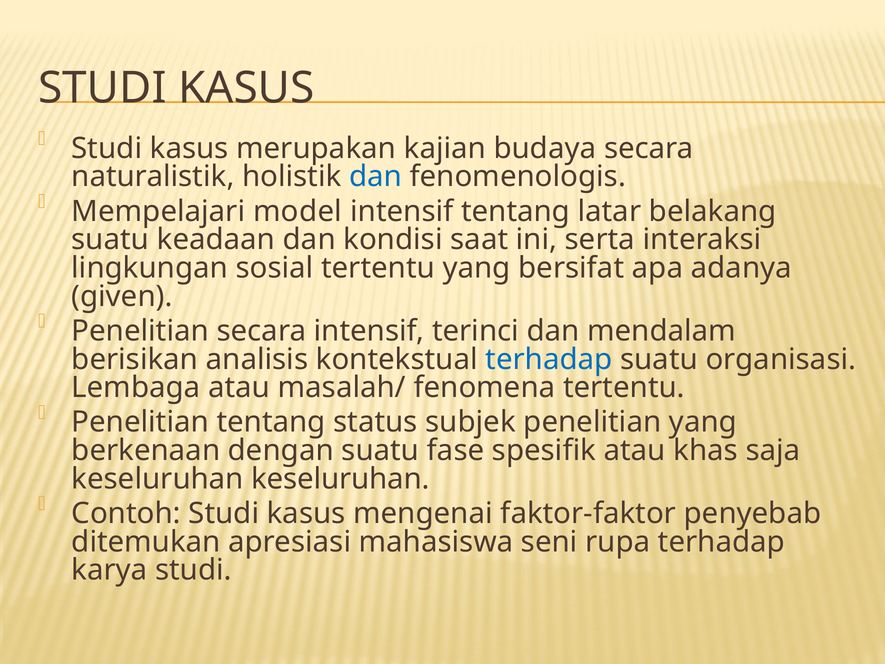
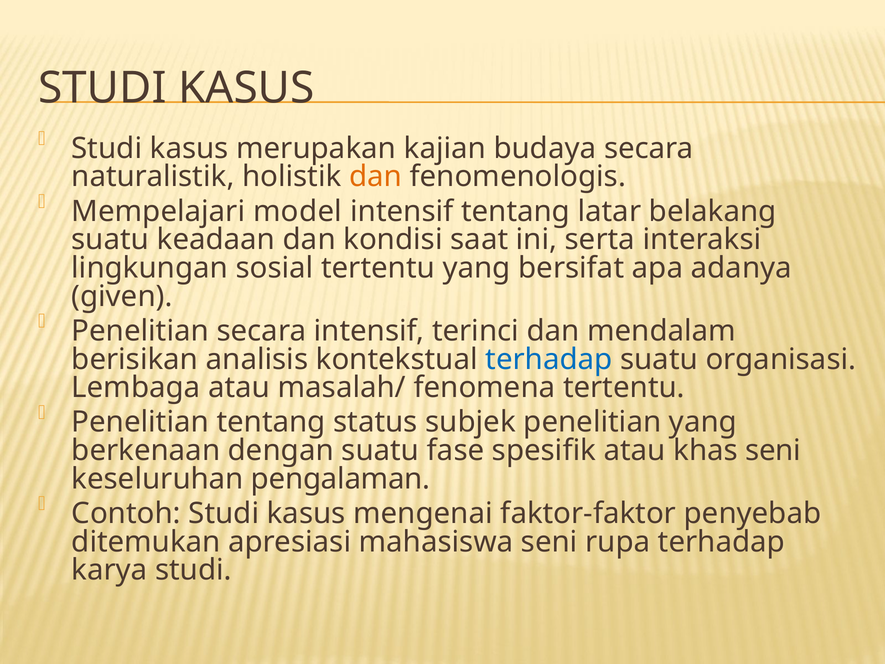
dan at (375, 177) colour: blue -> orange
khas saja: saja -> seni
keseluruhan keseluruhan: keseluruhan -> pengalaman
